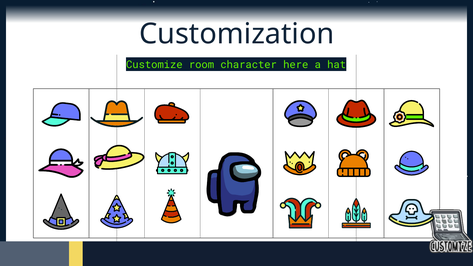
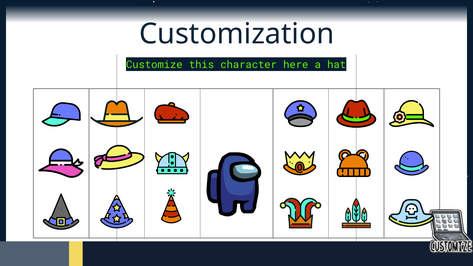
room: room -> this
